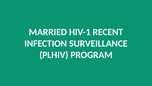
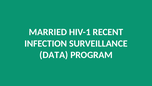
PLHIV: PLHIV -> DATA
